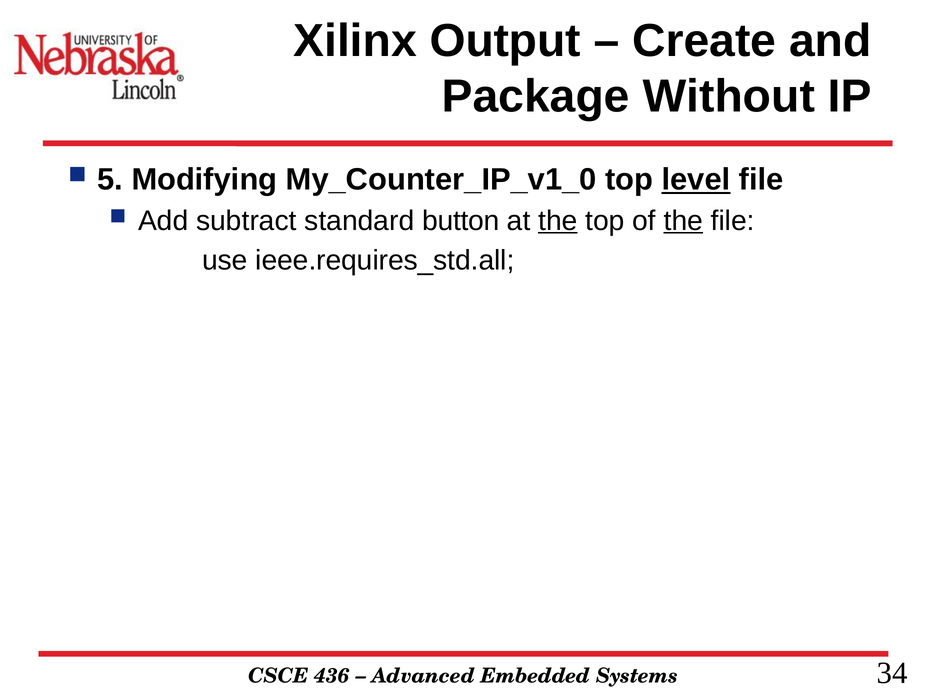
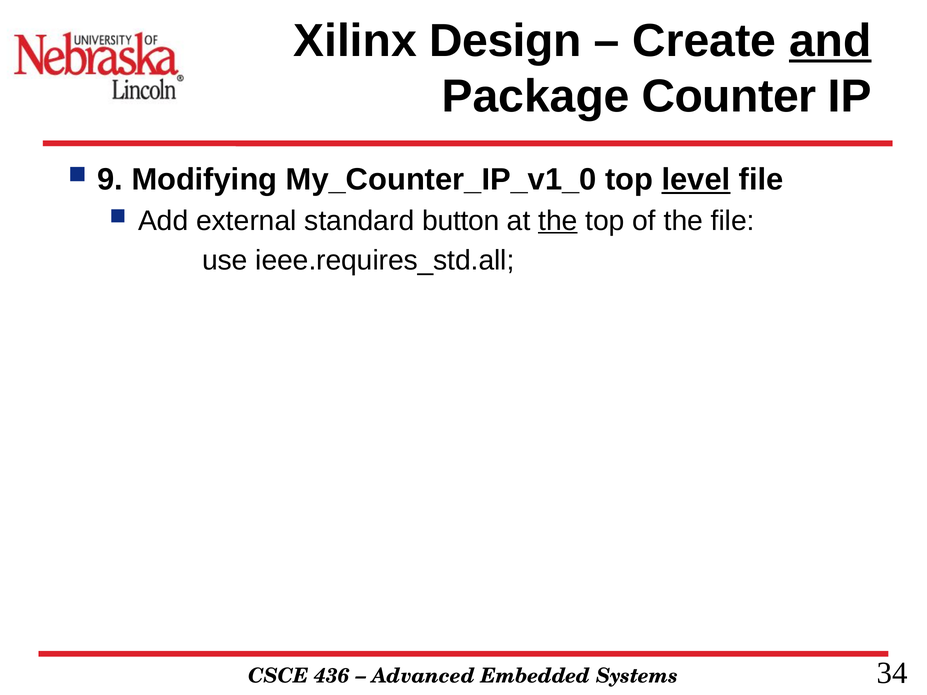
Output: Output -> Design
and underline: none -> present
Without: Without -> Counter
5: 5 -> 9
subtract: subtract -> external
the at (683, 221) underline: present -> none
